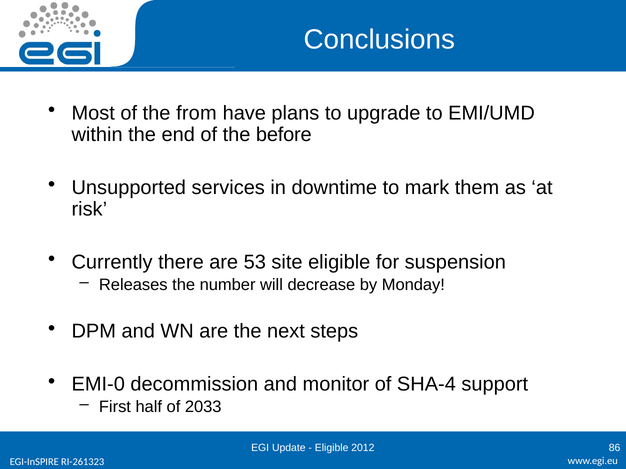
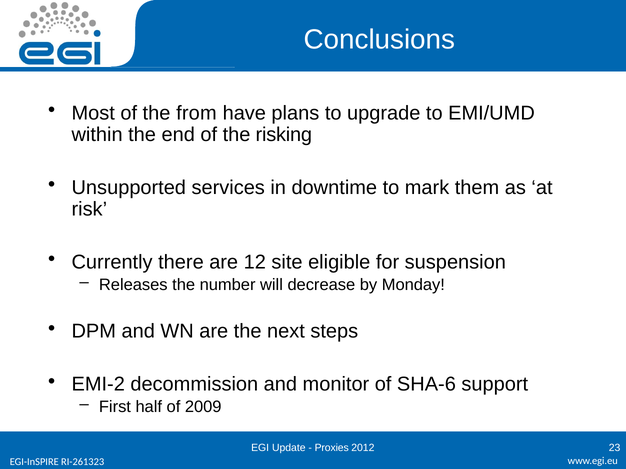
before: before -> risking
53: 53 -> 12
EMI-0: EMI-0 -> EMI-2
SHA-4: SHA-4 -> SHA-6
2033: 2033 -> 2009
Eligible at (332, 448): Eligible -> Proxies
86: 86 -> 23
